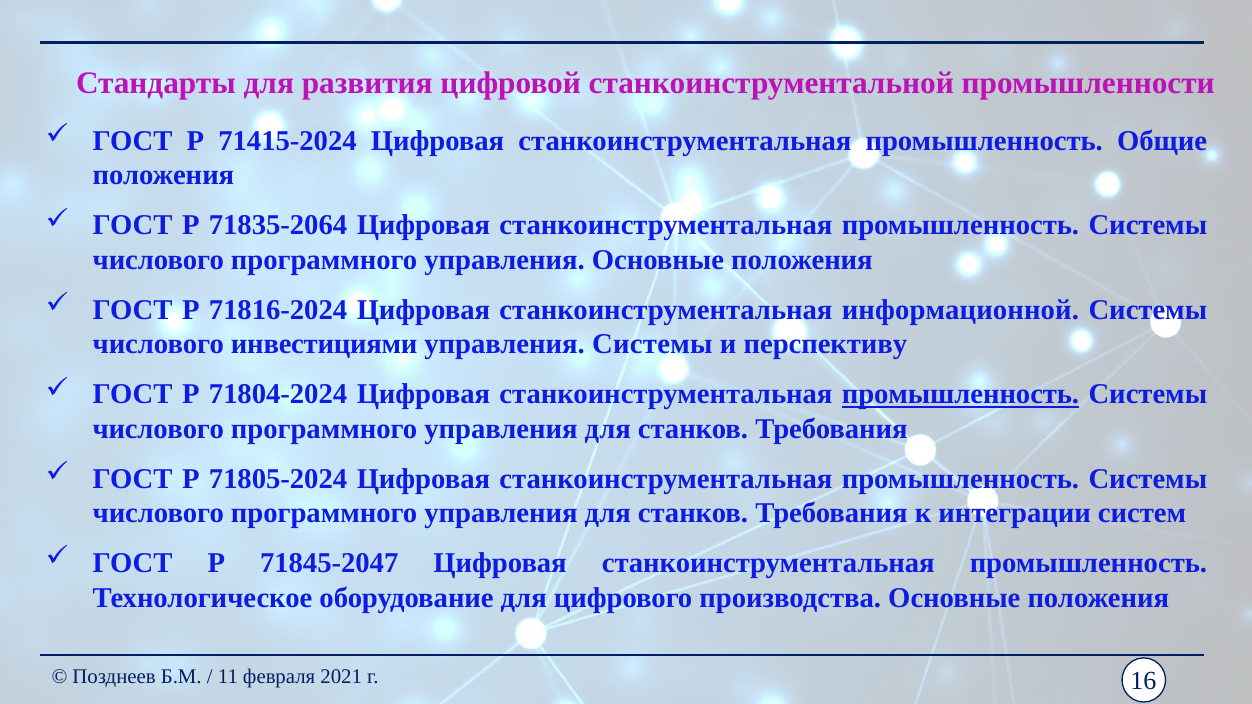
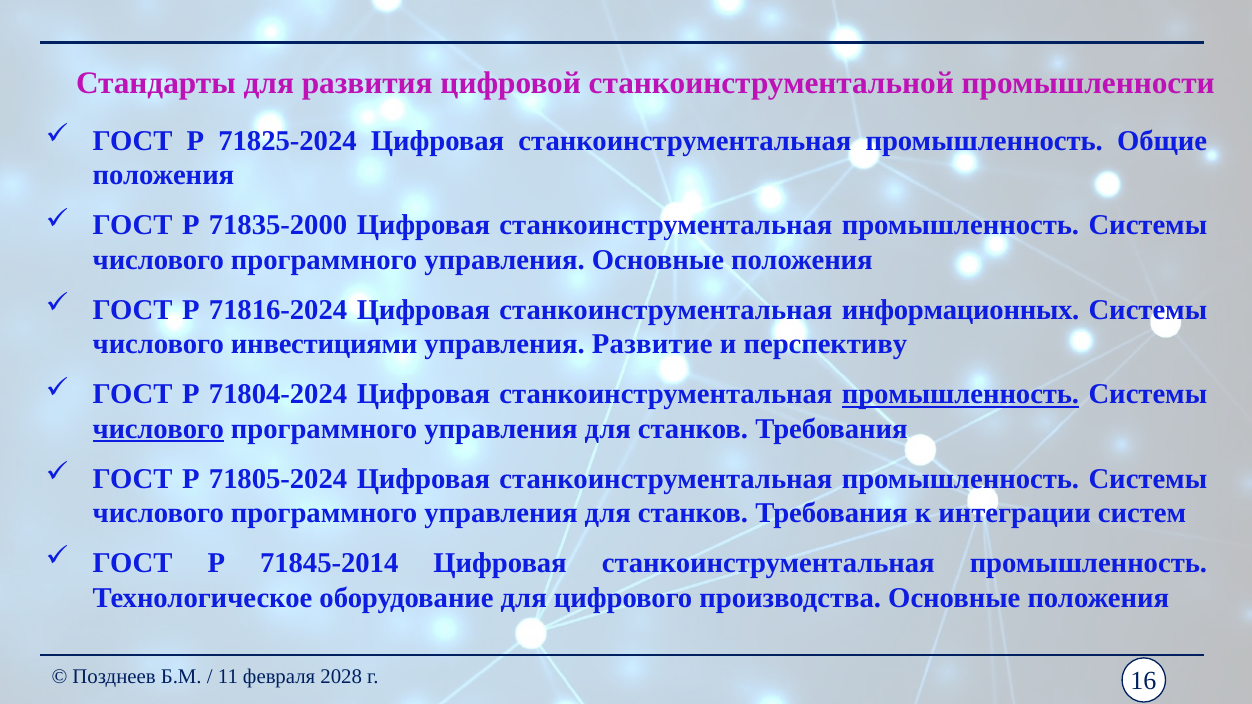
71415-2024: 71415-2024 -> 71825-2024
71835-2064: 71835-2064 -> 71835-2000
информационной: информационной -> информационных
управления Системы: Системы -> Развитие
числового at (158, 429) underline: none -> present
71845-2047: 71845-2047 -> 71845-2014
2021: 2021 -> 2028
